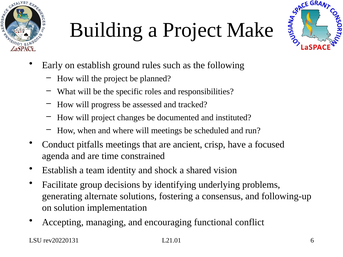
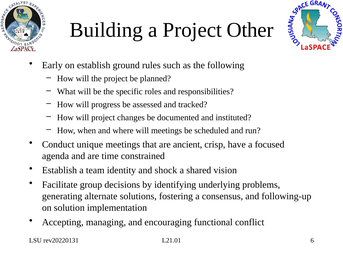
Make: Make -> Other
pitfalls: pitfalls -> unique
